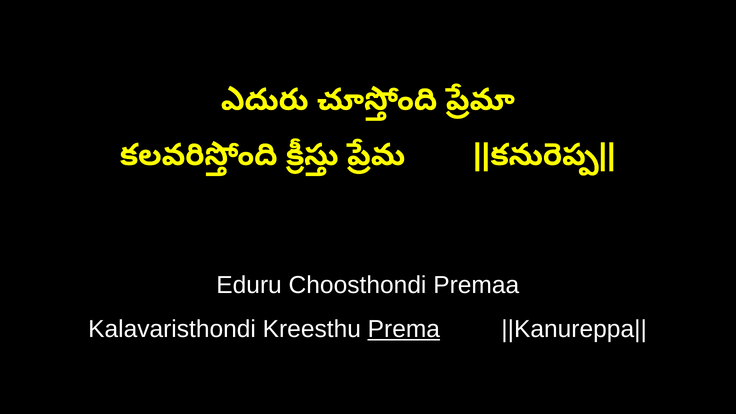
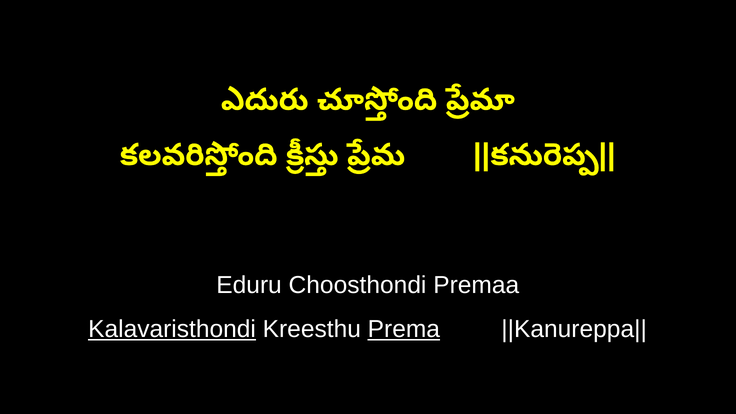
Kalavaristhondi underline: none -> present
